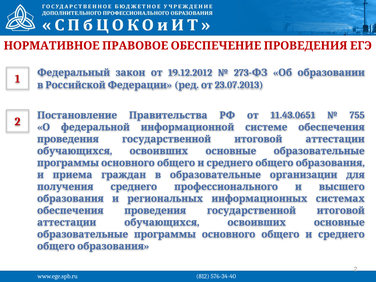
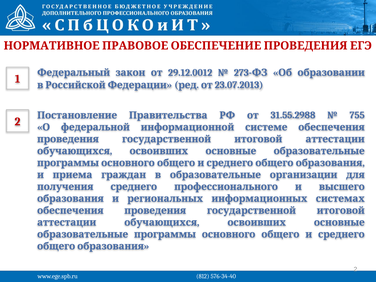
19.12.2012: 19.12.2012 -> 29.12.0012
11.43.0651: 11.43.0651 -> 31.55.2988
